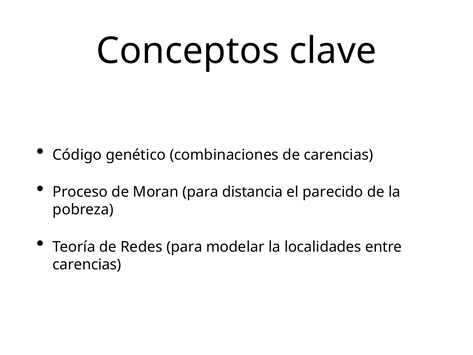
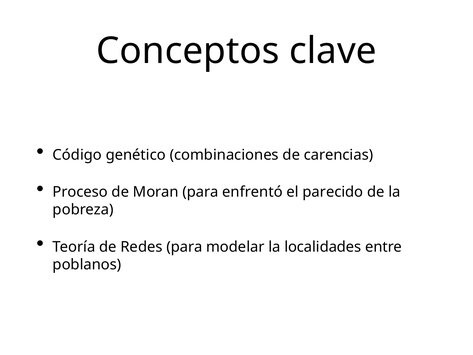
distancia: distancia -> enfrentó
carencias at (87, 264): carencias -> poblanos
